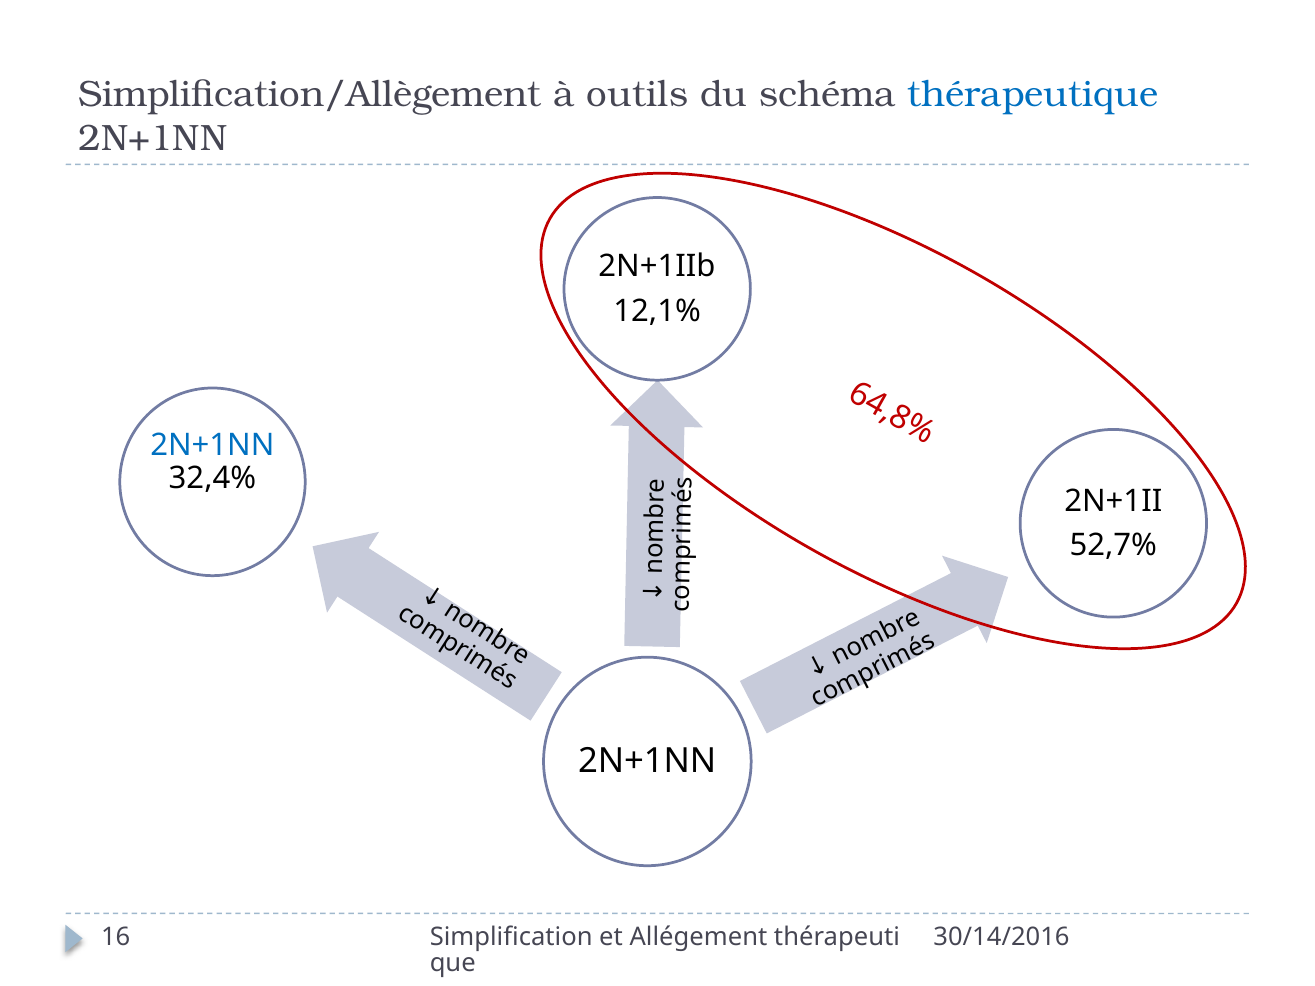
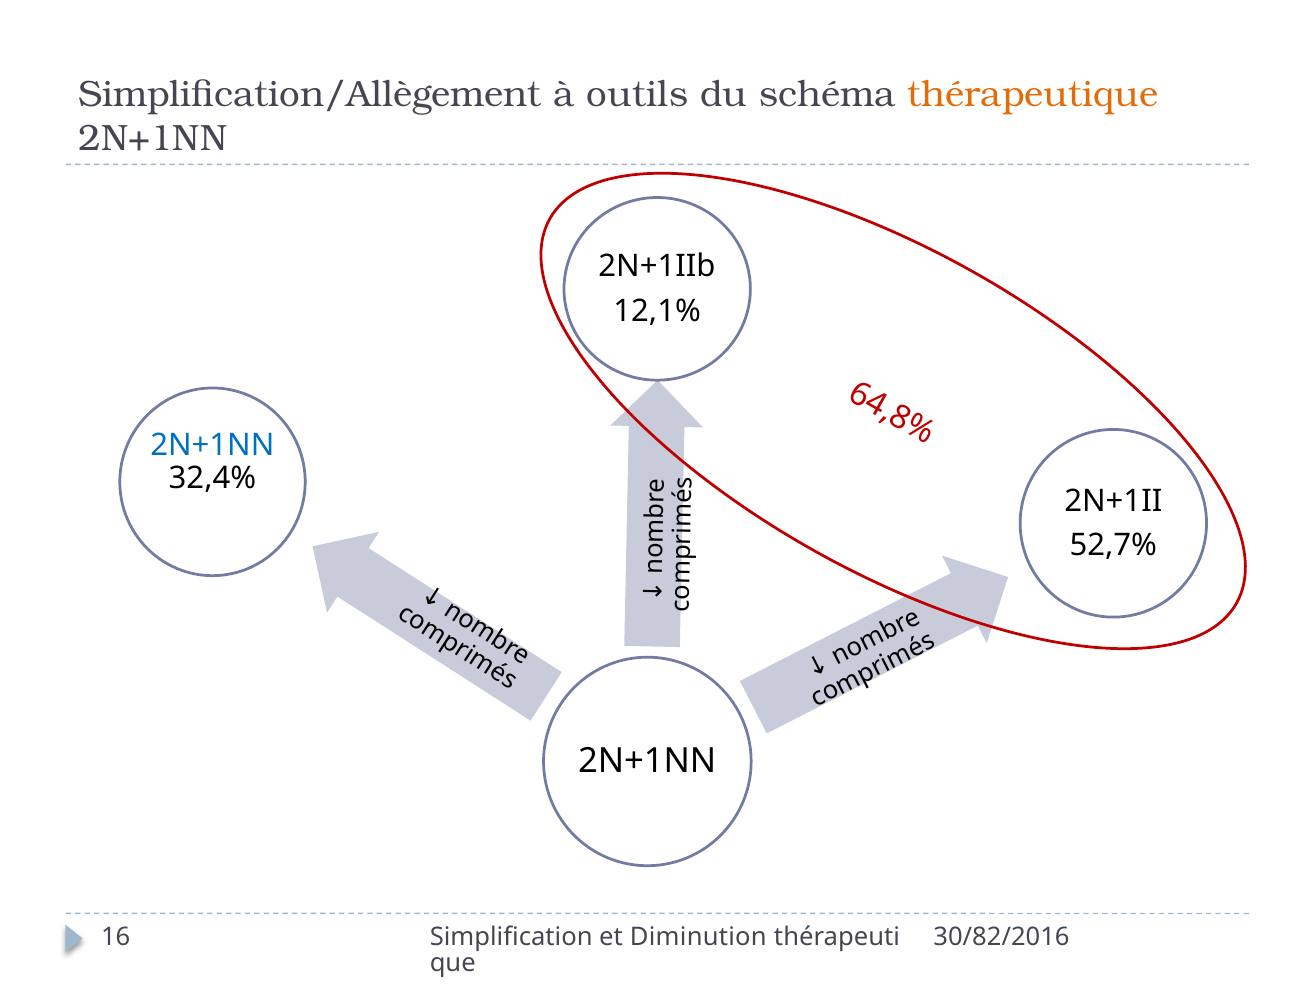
thérapeutique colour: blue -> orange
Allégement: Allégement -> Diminution
30/14/2016: 30/14/2016 -> 30/82/2016
